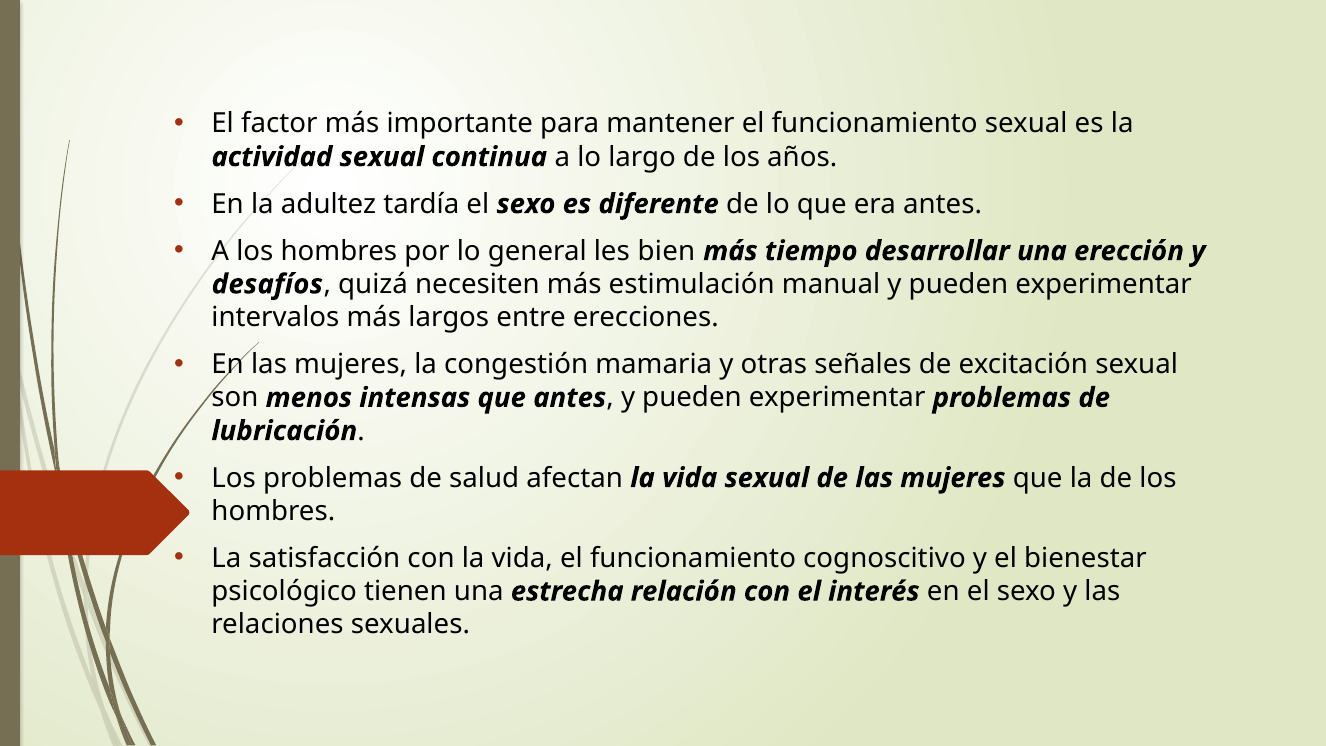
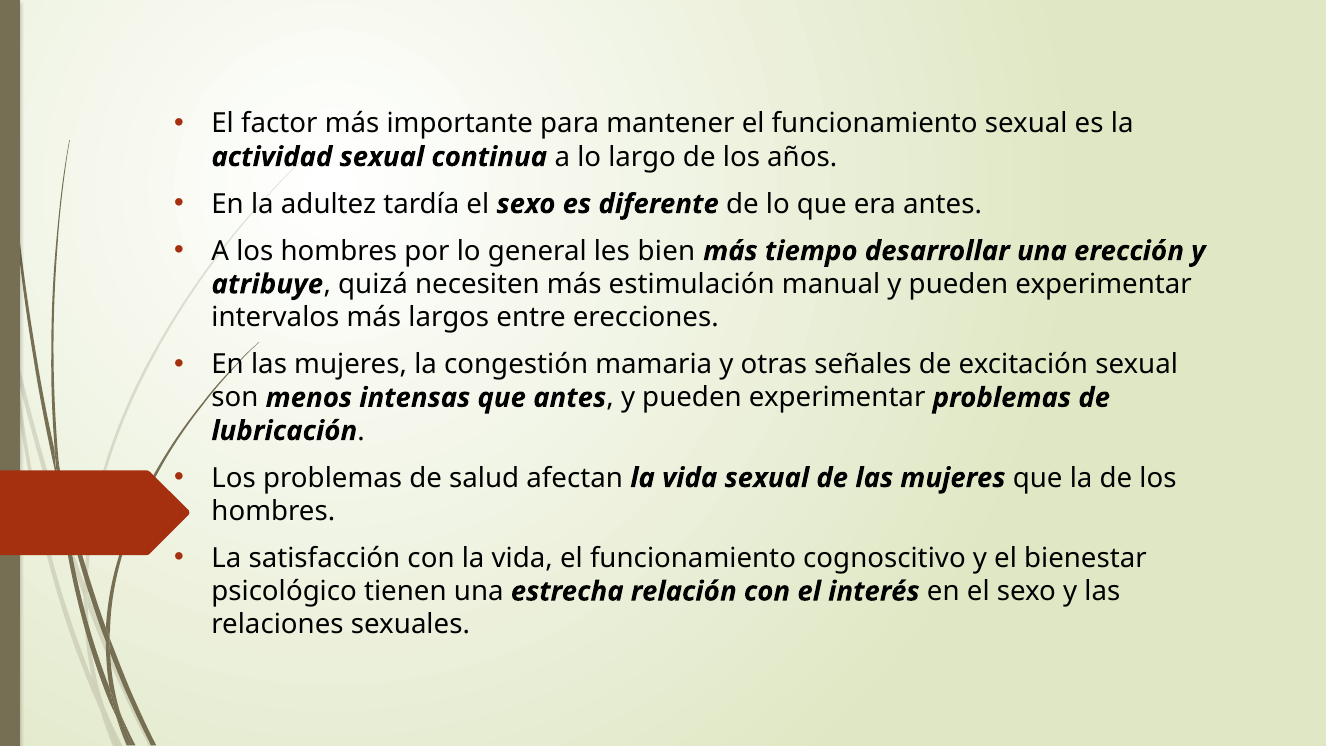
desafíos: desafíos -> atribuye
